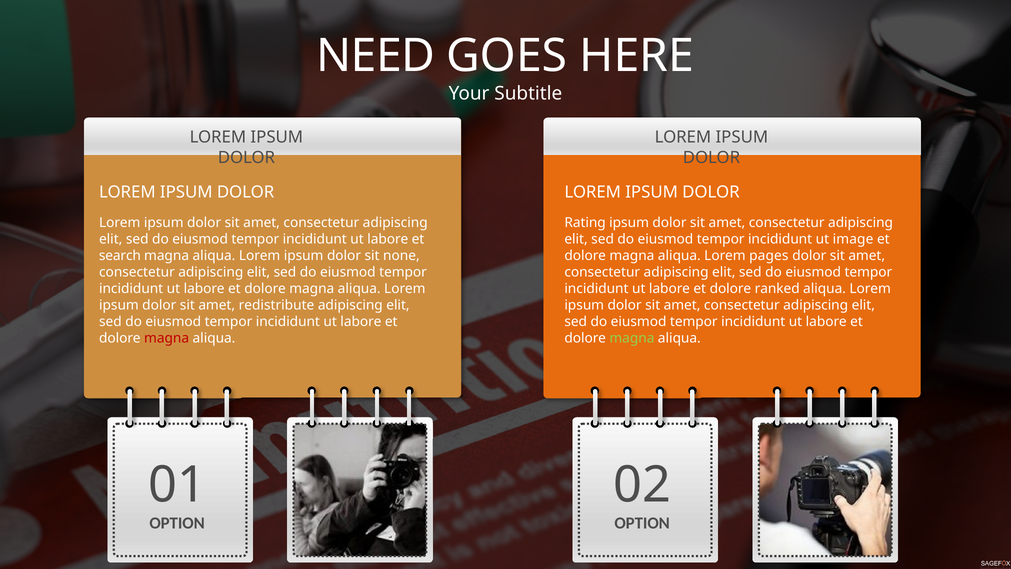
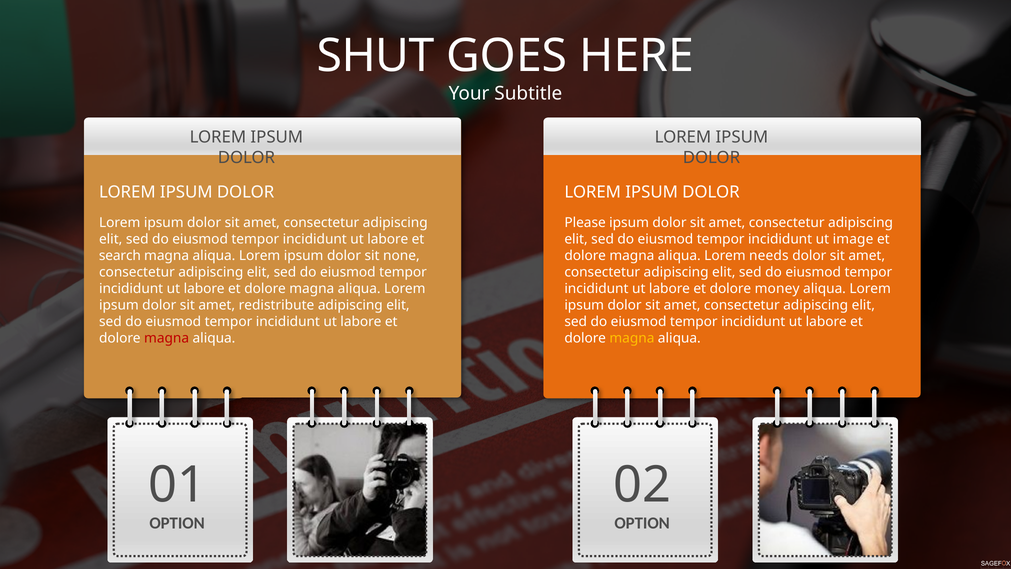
NEED: NEED -> SHUT
Rating: Rating -> Please
pages: pages -> needs
ranked: ranked -> money
magna at (632, 338) colour: light green -> yellow
